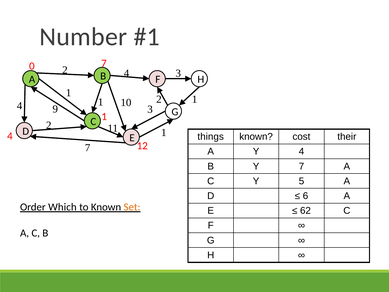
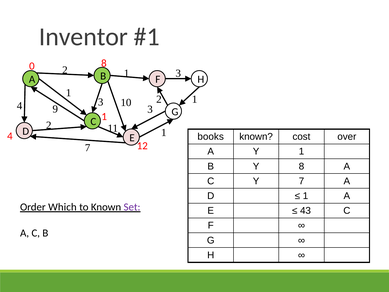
Number: Number -> Inventor
0 7: 7 -> 8
4 at (127, 73): 4 -> 1
1 at (101, 102): 1 -> 3
things: things -> books
their: their -> over
Y 4: 4 -> 1
Y 7: 7 -> 8
Y 5: 5 -> 7
6 at (305, 196): 6 -> 1
Set colour: orange -> purple
62: 62 -> 43
